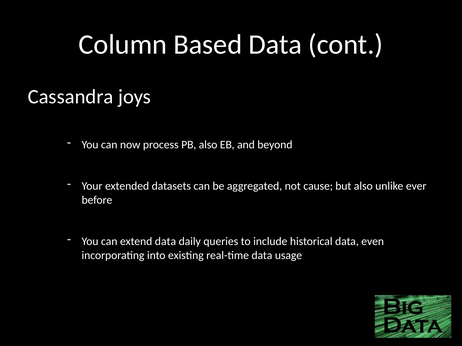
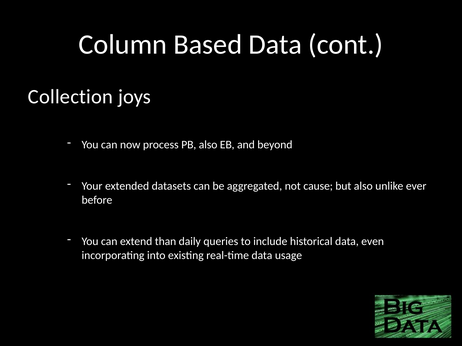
Cassandra: Cassandra -> Collection
extend data: data -> than
